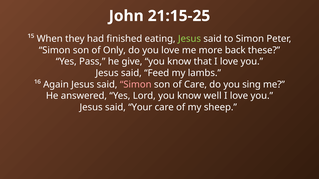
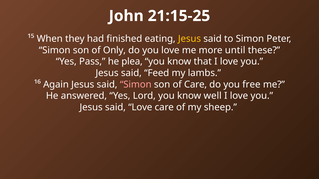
Jesus at (189, 39) colour: light green -> yellow
back: back -> until
give: give -> plea
sing: sing -> free
said Your: Your -> Love
